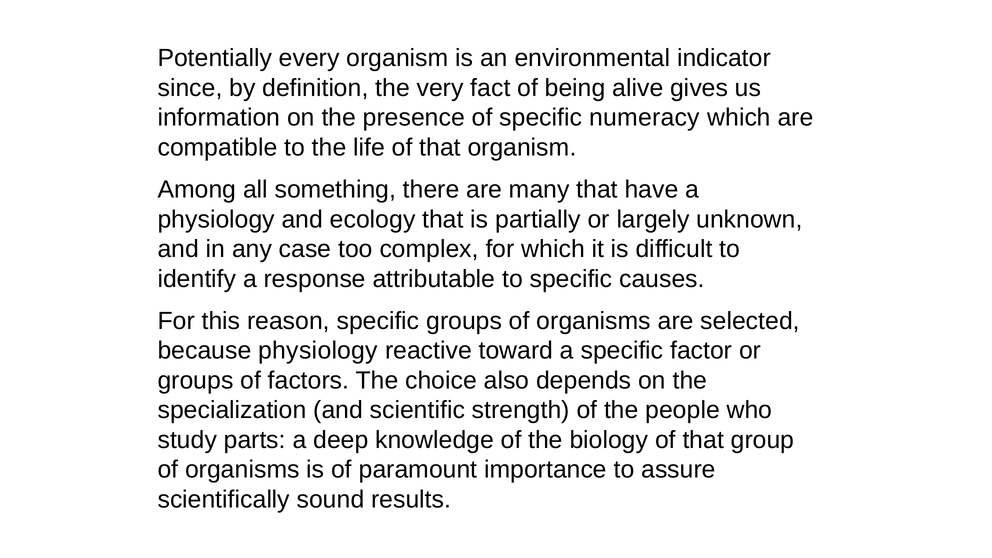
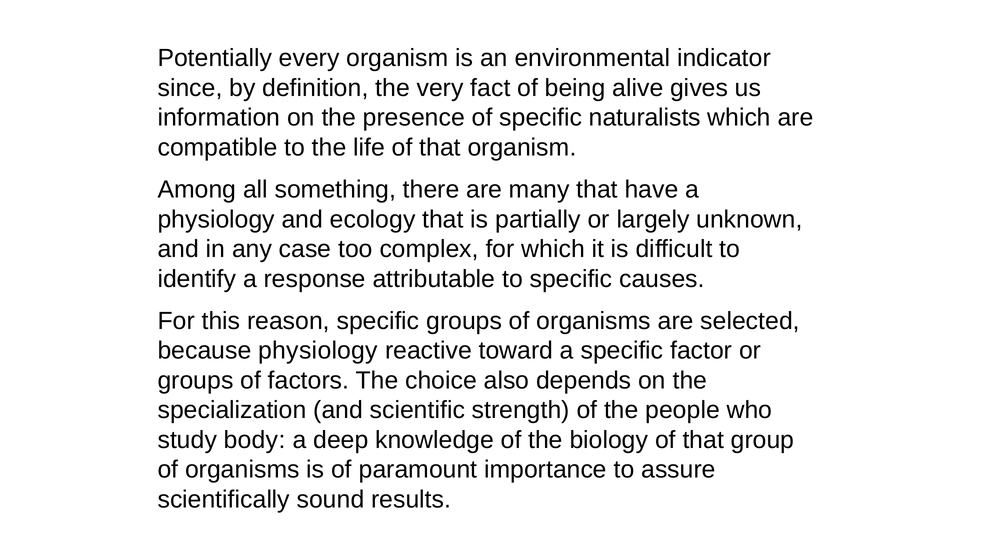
numeracy: numeracy -> naturalists
parts: parts -> body
